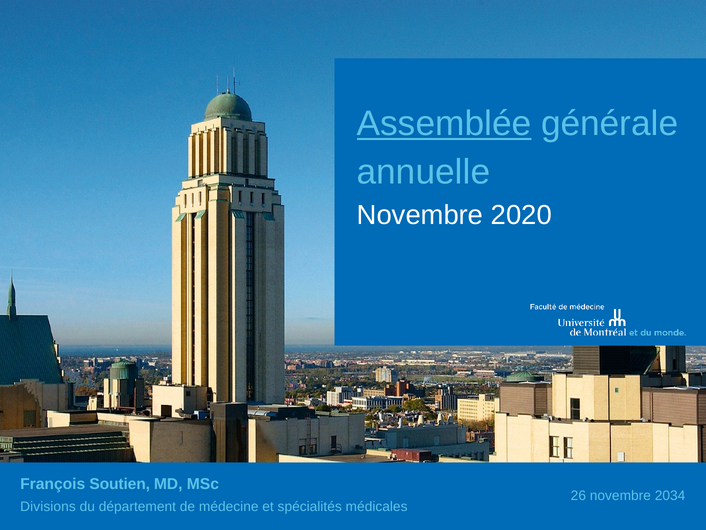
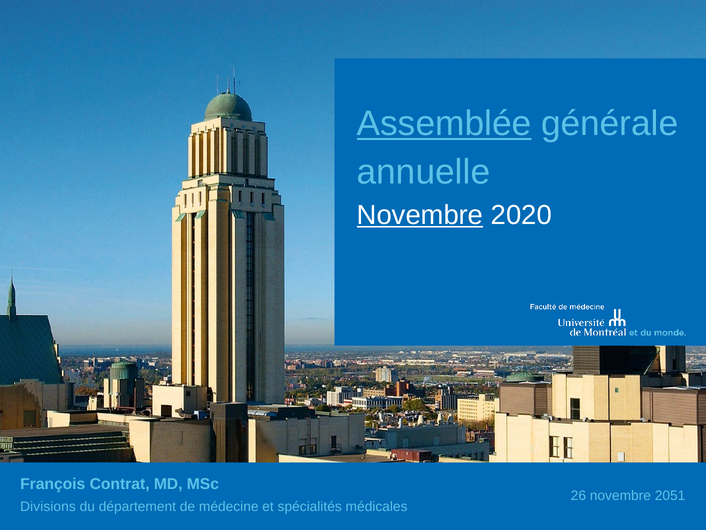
Novembre at (420, 215) underline: none -> present
Soutien: Soutien -> Contrat
2034: 2034 -> 2051
